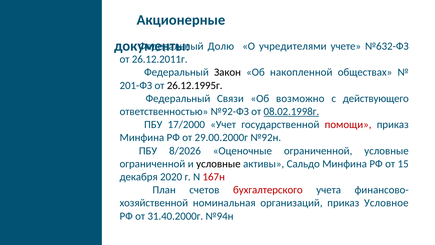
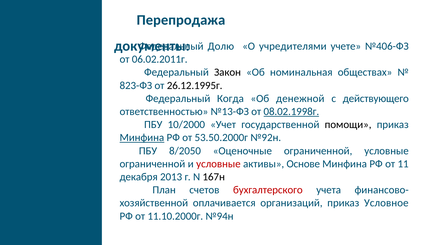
Акционерные: Акционерные -> Перепродажа
№632-ФЗ: №632-ФЗ -> №406-ФЗ
26.12.2011г: 26.12.2011г -> 06.02.2011г
накопленной: накопленной -> номинальная
201-ФЗ: 201-ФЗ -> 823-ФЗ
Связи: Связи -> Когда
возможно: возможно -> денежной
№92-ФЗ: №92-ФЗ -> №13-ФЗ
17/2000: 17/2000 -> 10/2000
помощи colour: red -> black
Минфина at (142, 138) underline: none -> present
29.00.2000г: 29.00.2000г -> 53.50.2000г
8/2026: 8/2026 -> 8/2050
условные at (218, 164) colour: black -> red
Сальдо: Сальдо -> Основе
15: 15 -> 11
2020: 2020 -> 2013
167н colour: red -> black
номинальная: номинальная -> оплачивается
31.40.2000г: 31.40.2000г -> 11.10.2000г
